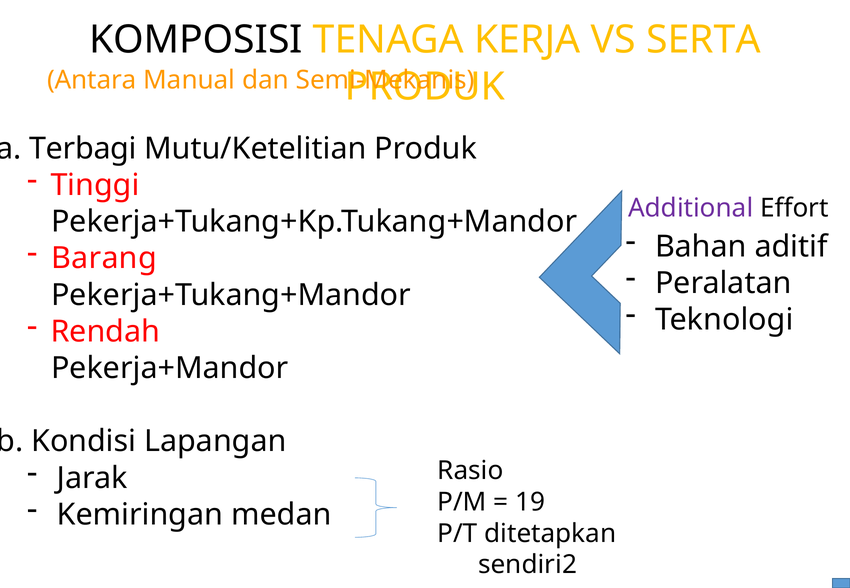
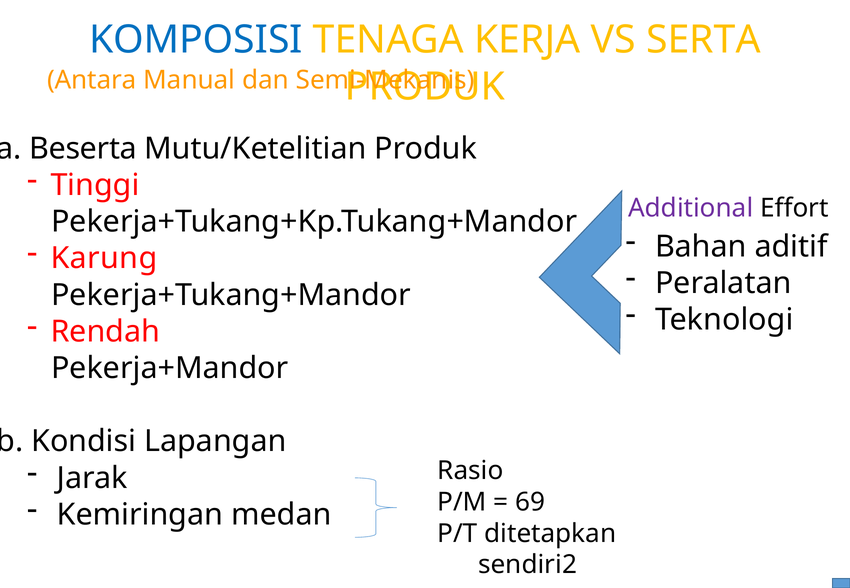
KOMPOSISI colour: black -> blue
Terbagi: Terbagi -> Beserta
Barang: Barang -> Karung
19: 19 -> 69
